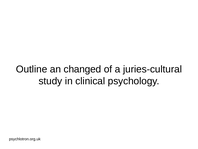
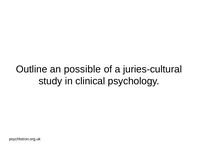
changed: changed -> possible
